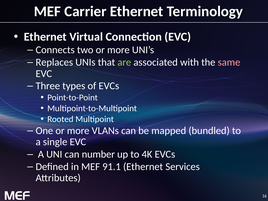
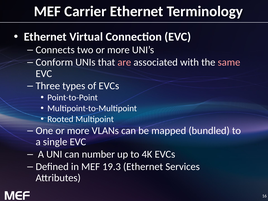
Replaces: Replaces -> Conform
are colour: light green -> pink
91.1: 91.1 -> 19.3
